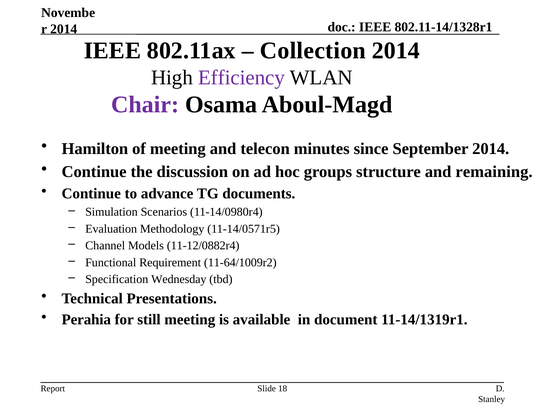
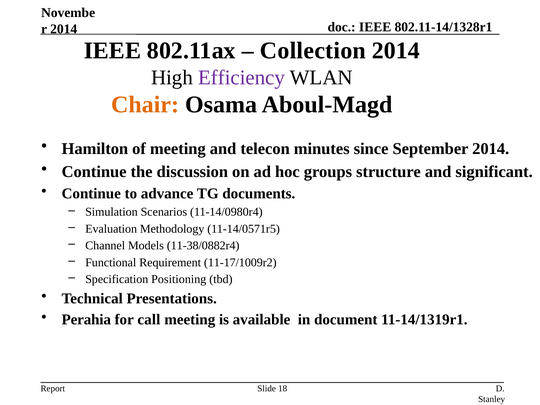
Chair colour: purple -> orange
remaining: remaining -> significant
11-12/0882r4: 11-12/0882r4 -> 11-38/0882r4
11-64/1009r2: 11-64/1009r2 -> 11-17/1009r2
Wednesday: Wednesday -> Positioning
still: still -> call
